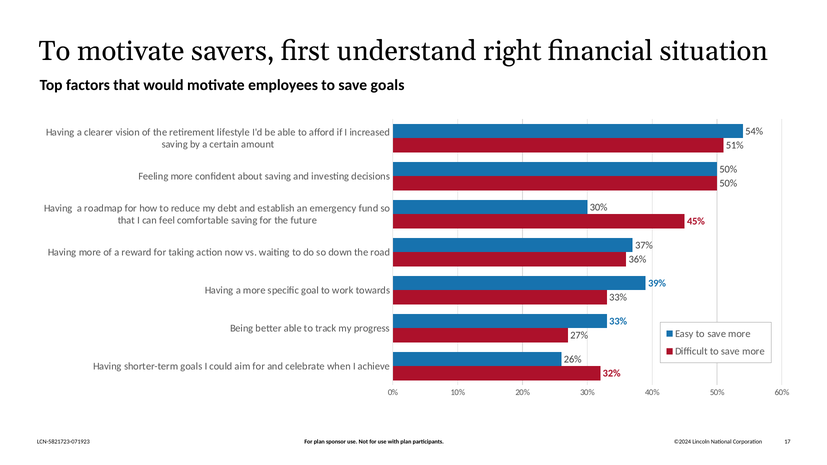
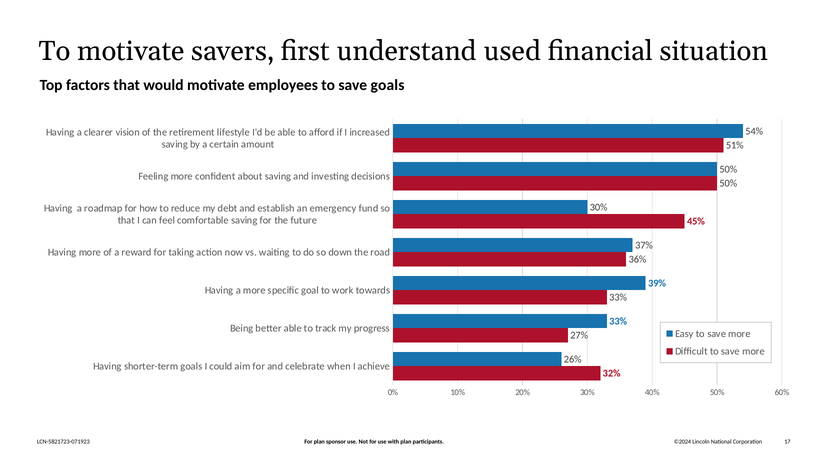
right: right -> used
